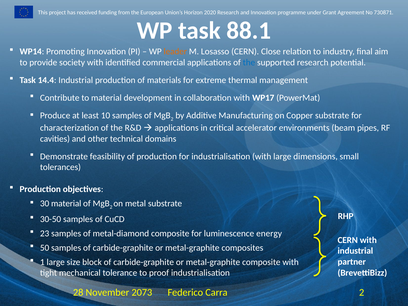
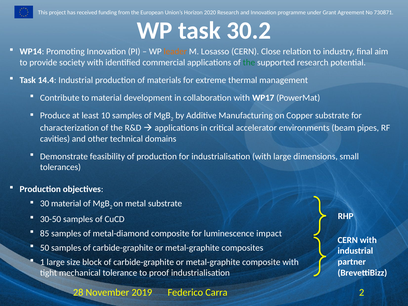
88.1: 88.1 -> 30.2
the at (249, 62) colour: blue -> green
23: 23 -> 85
energy: energy -> impact
2073: 2073 -> 2019
